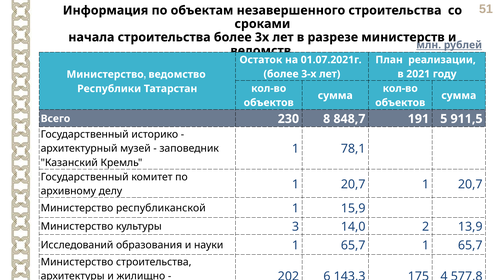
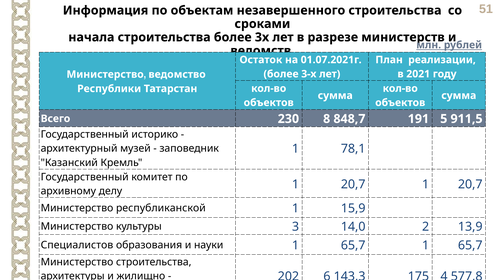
Исследований: Исследований -> Специалистов
